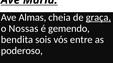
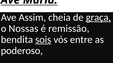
Almas: Almas -> Assim
gemendo: gemendo -> remissão
sois underline: none -> present
